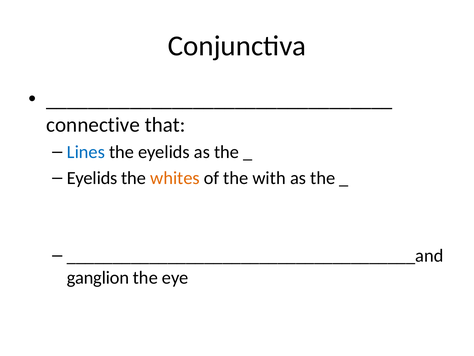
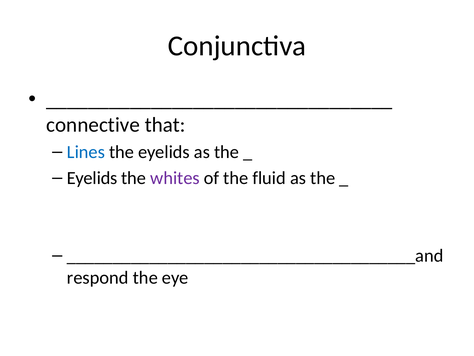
whites colour: orange -> purple
with: with -> fluid
ganglion: ganglion -> respond
